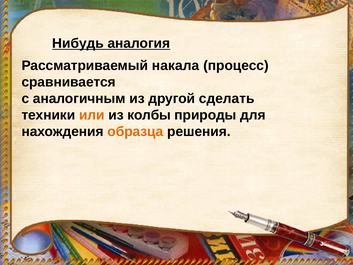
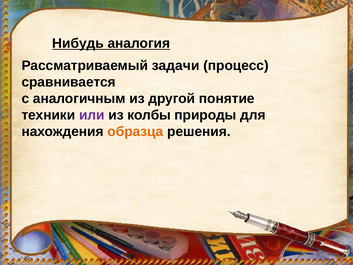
накала: накала -> задачи
сделать: сделать -> понятие
или colour: orange -> purple
